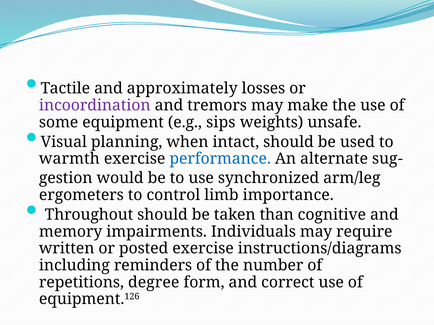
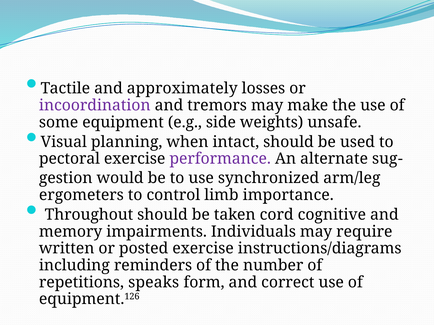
sips: sips -> side
warmth: warmth -> pectoral
performance colour: blue -> purple
than: than -> cord
degree: degree -> speaks
